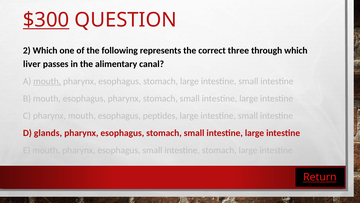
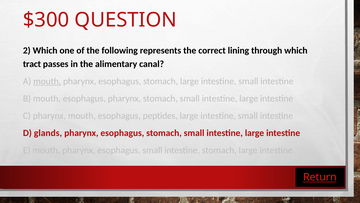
$300 underline: present -> none
three: three -> lining
liver: liver -> tract
